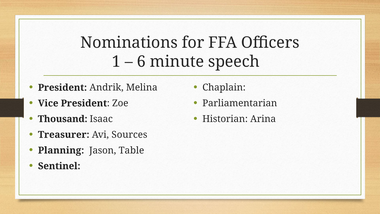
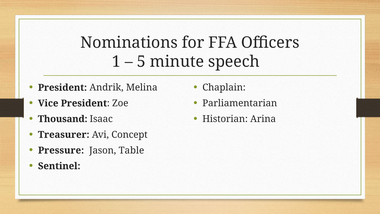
6: 6 -> 5
Sources: Sources -> Concept
Planning: Planning -> Pressure
